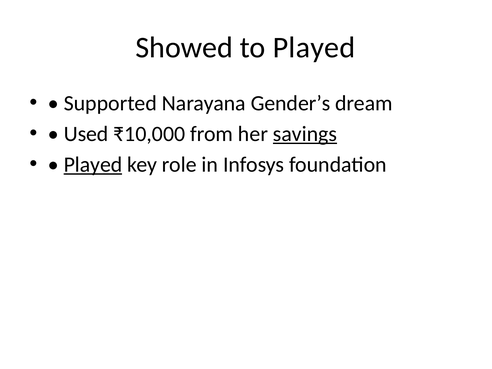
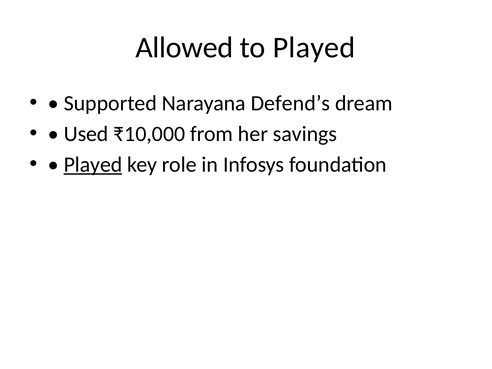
Showed: Showed -> Allowed
Gender’s: Gender’s -> Defend’s
savings underline: present -> none
